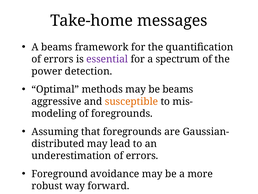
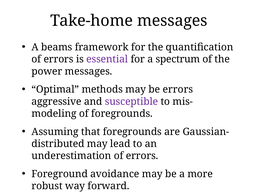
power detection: detection -> messages
be beams: beams -> errors
susceptible colour: orange -> purple
